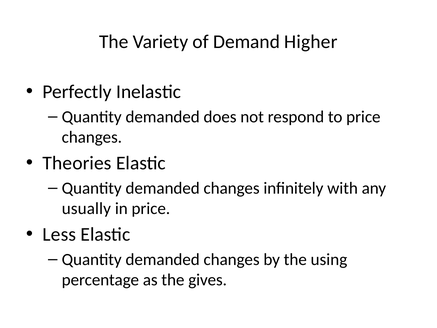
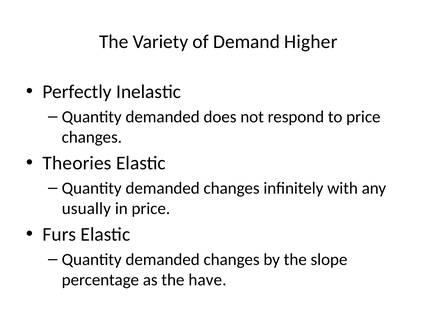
Less: Less -> Furs
using: using -> slope
gives: gives -> have
